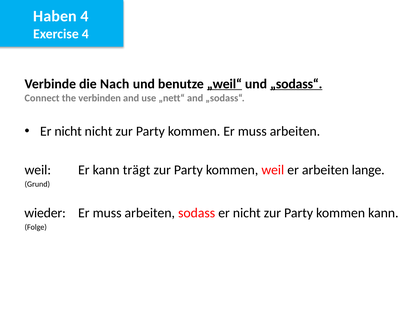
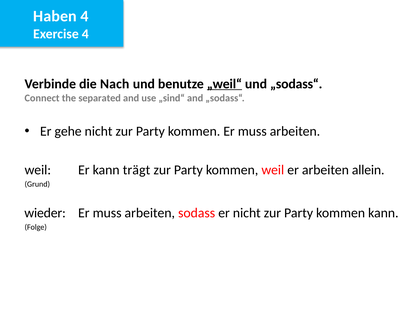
„sodass“ at (296, 84) underline: present -> none
verbinden: verbinden -> separated
„nett“: „nett“ -> „sind“
nicht at (68, 131): nicht -> gehe
lange: lange -> allein
